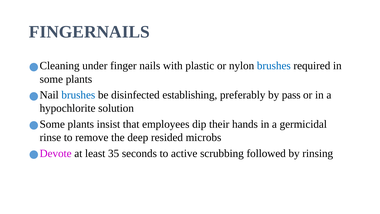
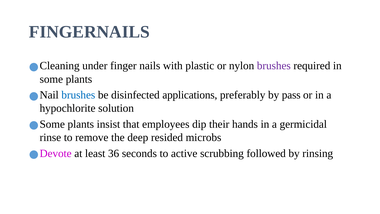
brushes at (274, 66) colour: blue -> purple
establishing: establishing -> applications
35: 35 -> 36
